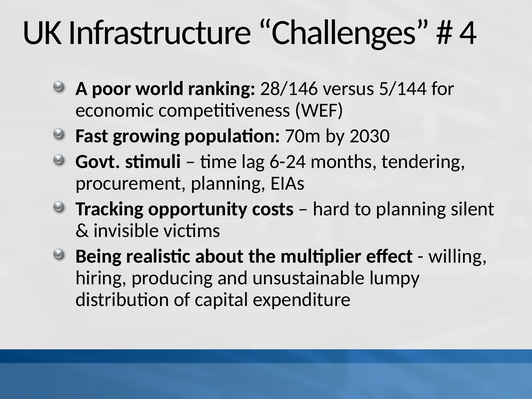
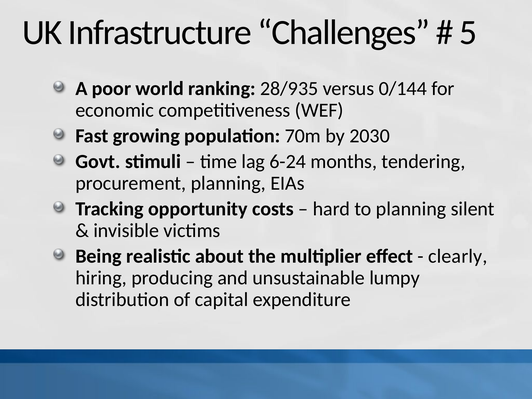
4: 4 -> 5
28/146: 28/146 -> 28/935
5/144: 5/144 -> 0/144
willing: willing -> clearly
